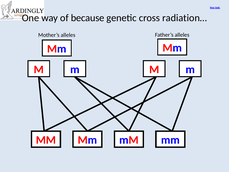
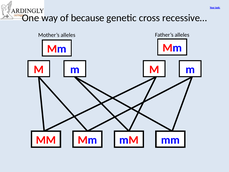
radiation…: radiation… -> recessive…
